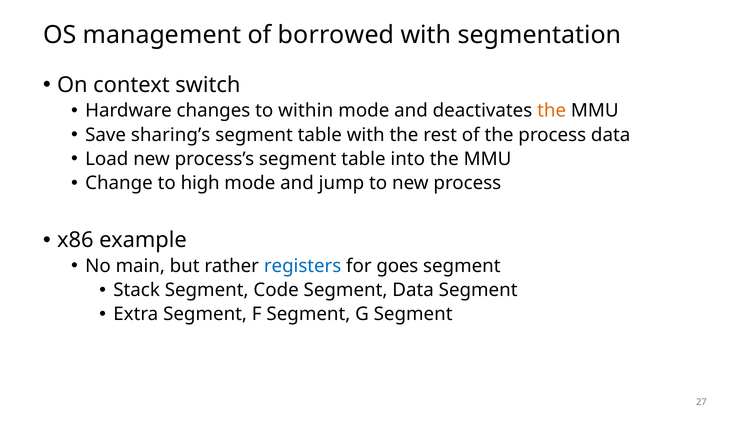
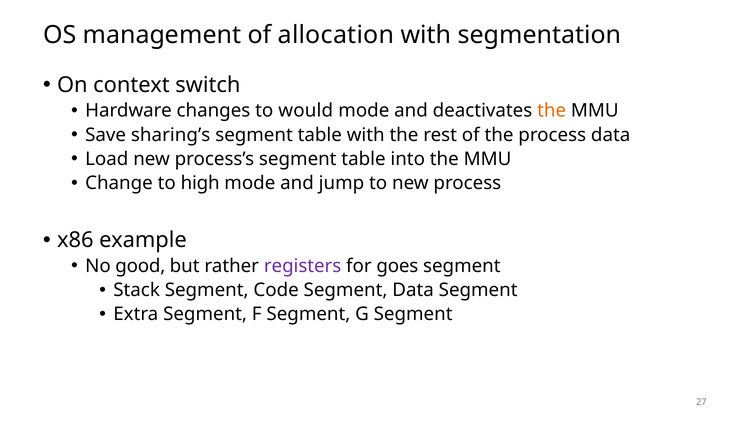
borrowed: borrowed -> allocation
within: within -> would
main: main -> good
registers colour: blue -> purple
